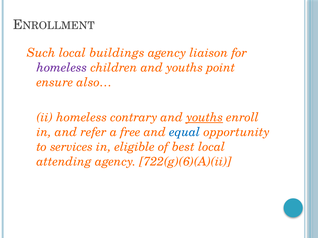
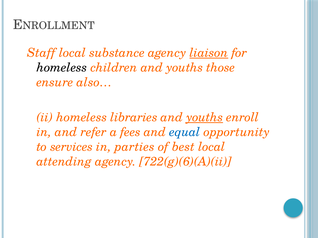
Such: Such -> Staff
buildings: buildings -> substance
liaison underline: none -> present
homeless at (62, 68) colour: purple -> black
point: point -> those
contrary: contrary -> libraries
free: free -> fees
eligible: eligible -> parties
